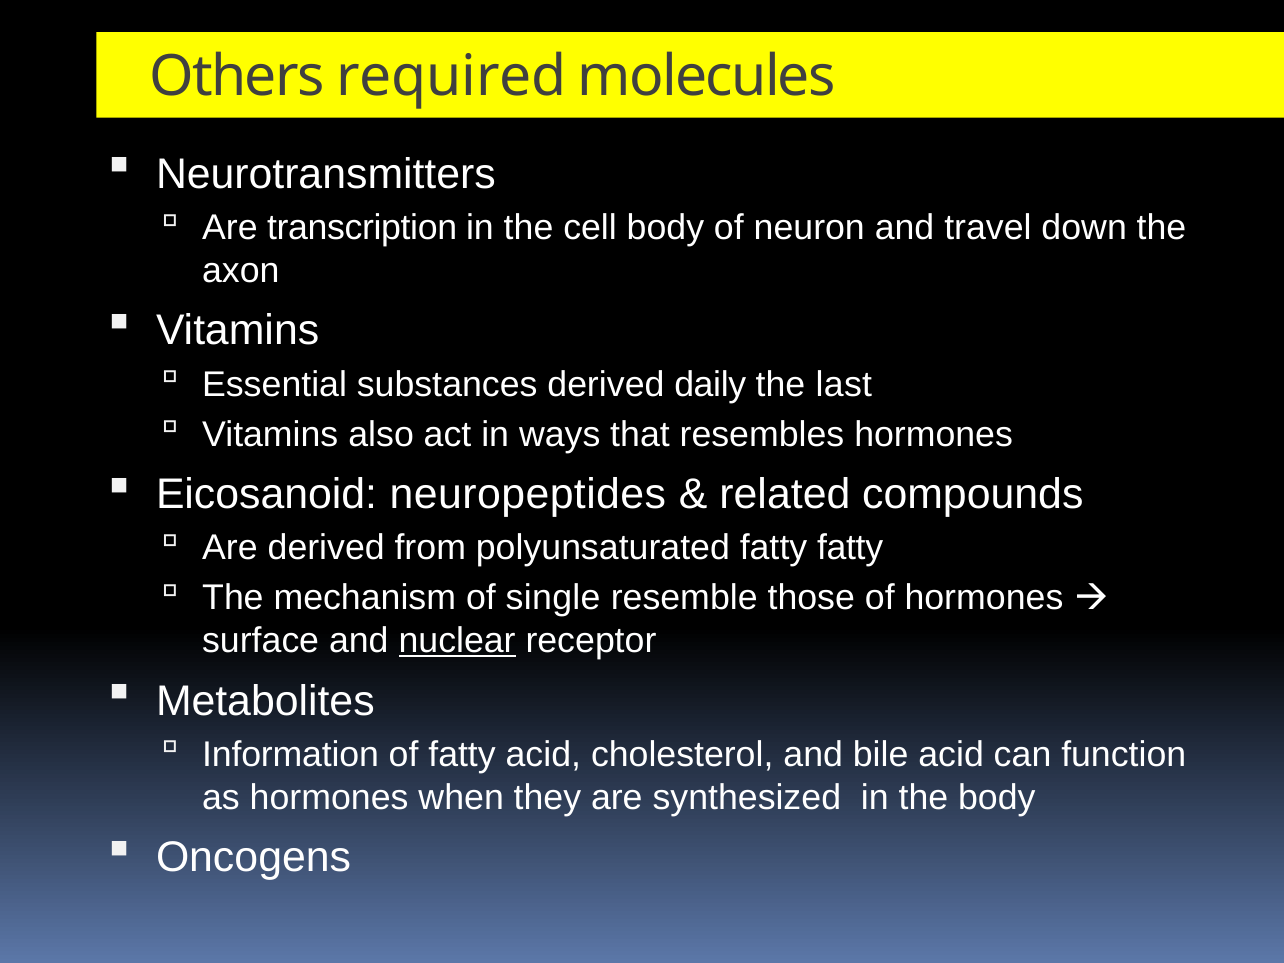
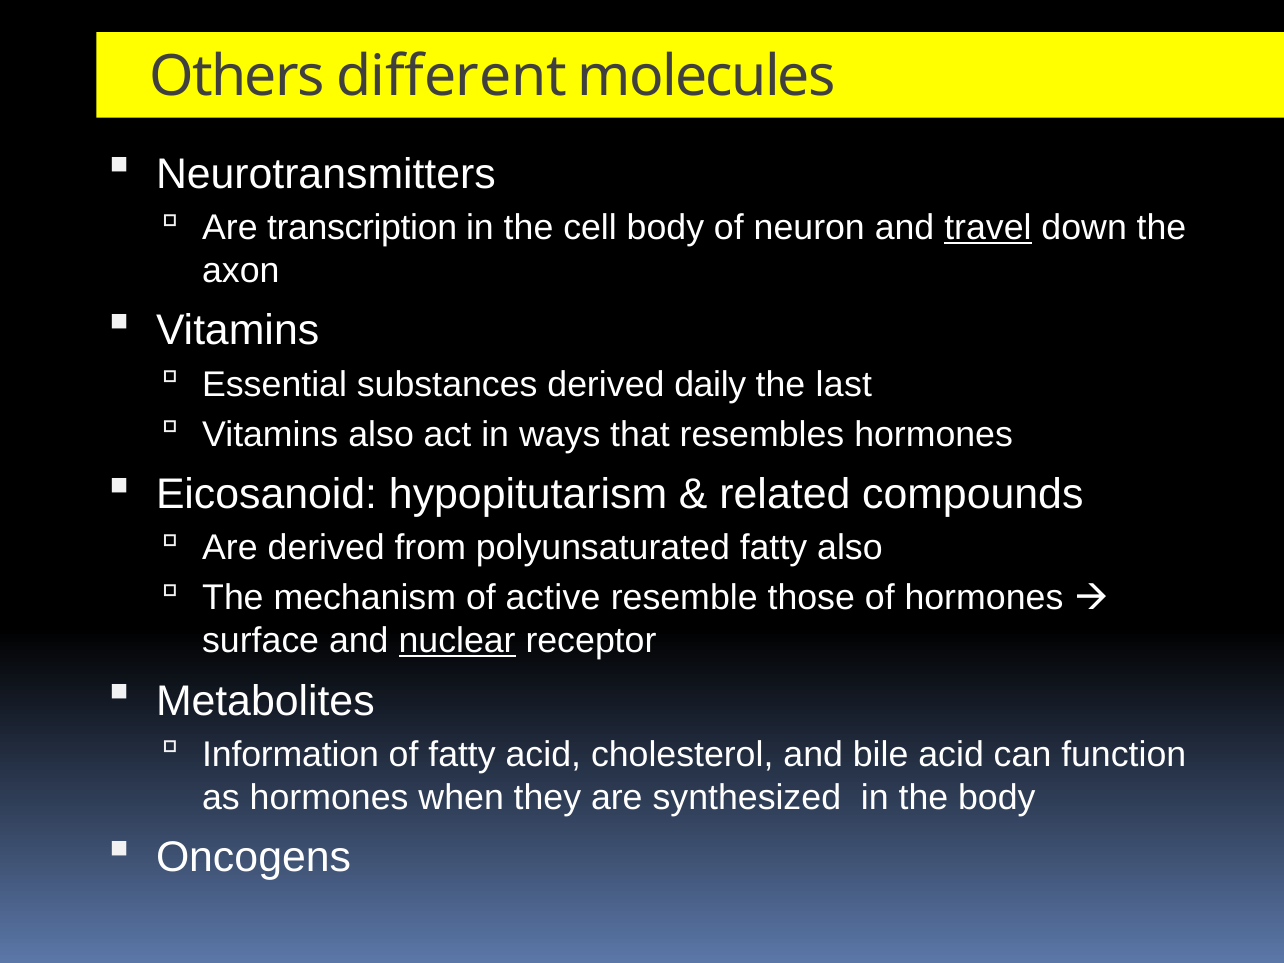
required: required -> different
travel underline: none -> present
neuropeptides: neuropeptides -> hypopitutarism
fatty fatty: fatty -> also
single: single -> active
